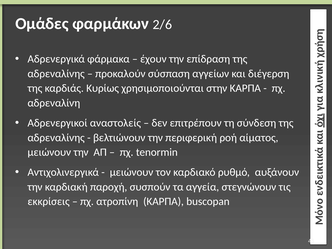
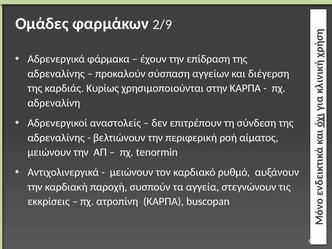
2/6: 2/6 -> 2/9
